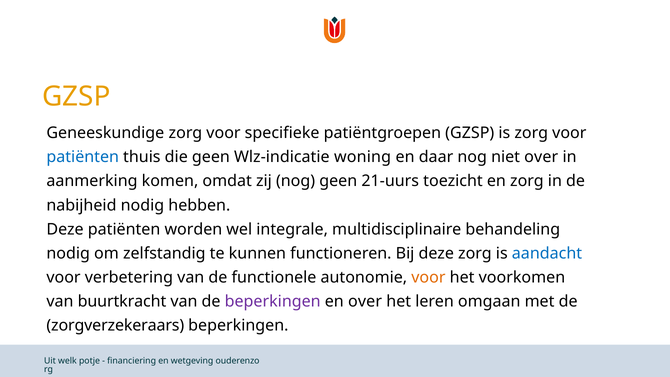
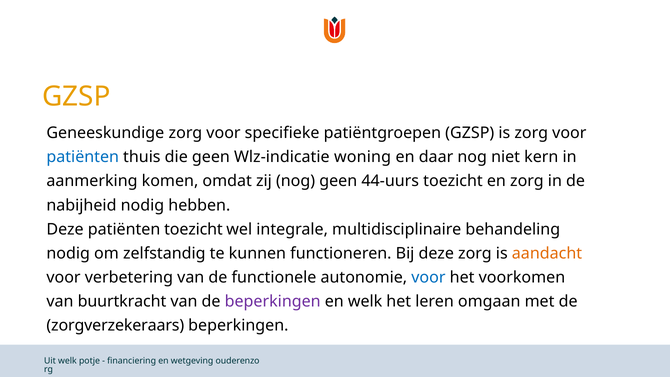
niet over: over -> kern
21-uurs: 21-uurs -> 44-uurs
patiënten worden: worden -> toezicht
aandacht colour: blue -> orange
voor at (428, 277) colour: orange -> blue
en over: over -> welk
